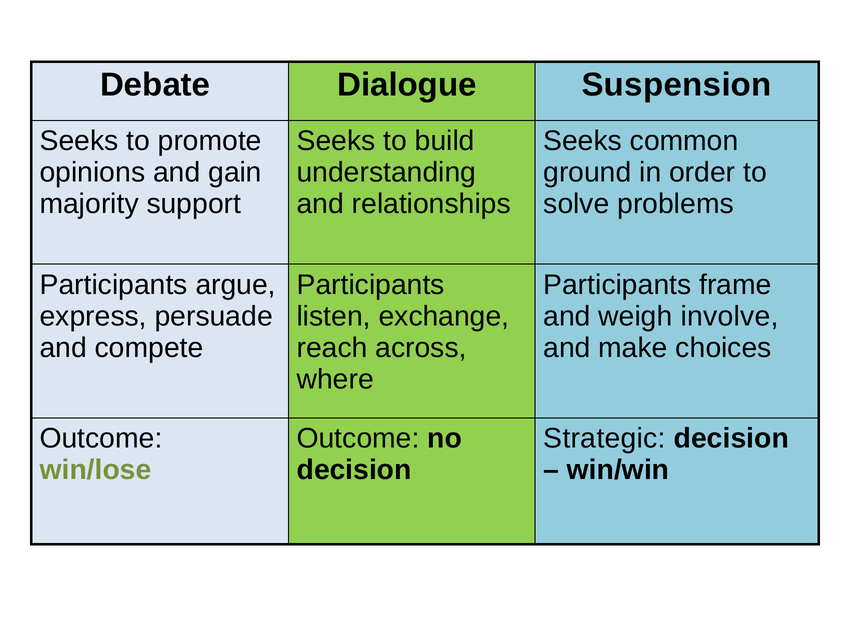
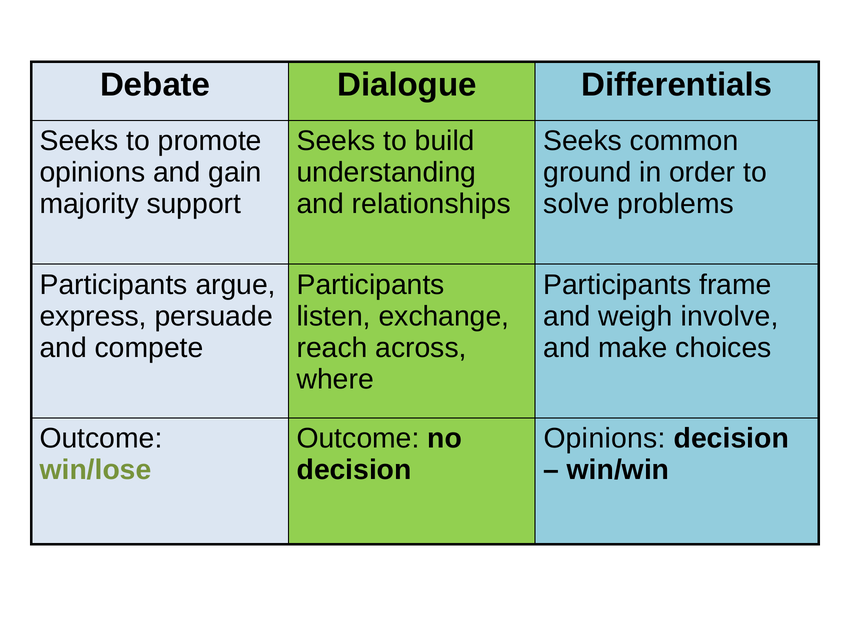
Suspension: Suspension -> Differentials
Strategic at (605, 438): Strategic -> Opinions
